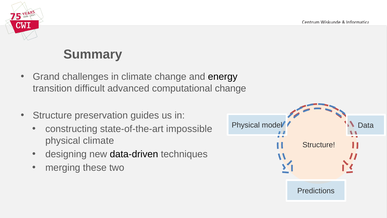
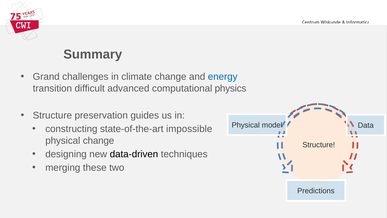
energy colour: black -> blue
computational change: change -> physics
physical climate: climate -> change
